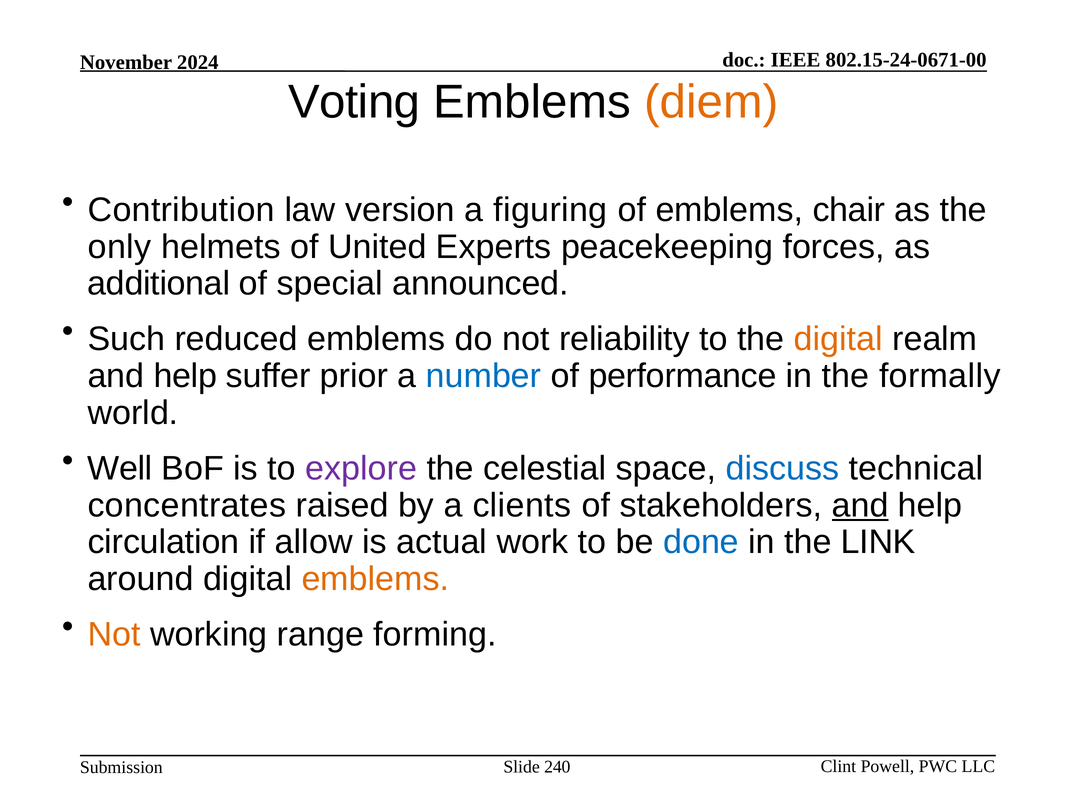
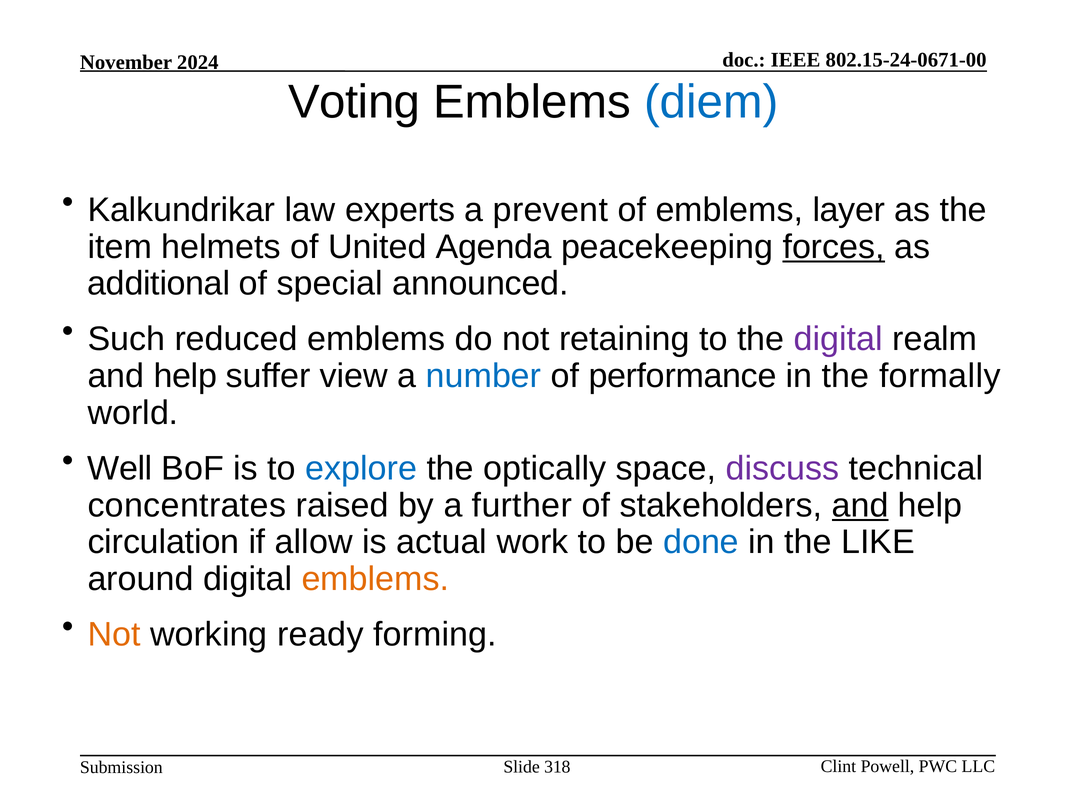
diem colour: orange -> blue
Contribution: Contribution -> Kalkundrikar
version: version -> experts
figuring: figuring -> prevent
chair: chair -> layer
only: only -> item
Experts: Experts -> Agenda
forces underline: none -> present
reliability: reliability -> retaining
digital at (838, 339) colour: orange -> purple
prior: prior -> view
explore colour: purple -> blue
celestial: celestial -> optically
discuss colour: blue -> purple
clients: clients -> further
LINK: LINK -> LIKE
range: range -> ready
240: 240 -> 318
